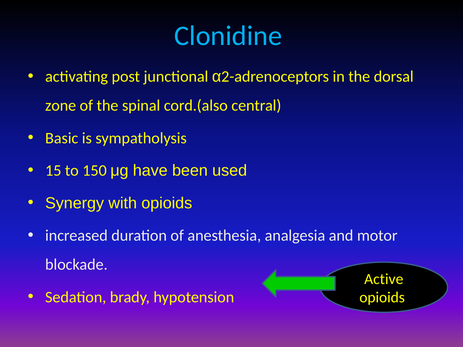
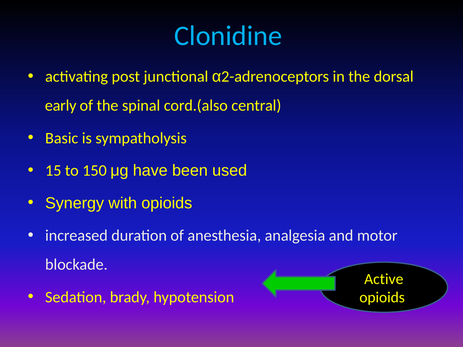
zone: zone -> early
